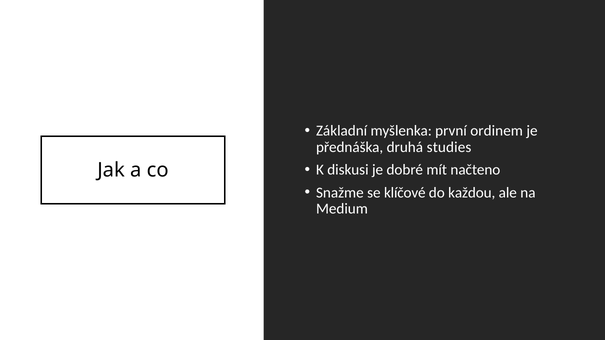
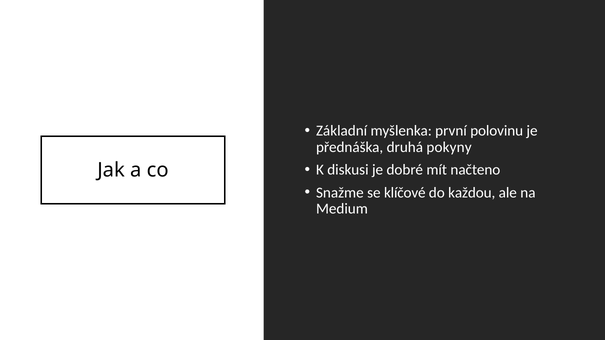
ordinem: ordinem -> polovinu
studies: studies -> pokyny
